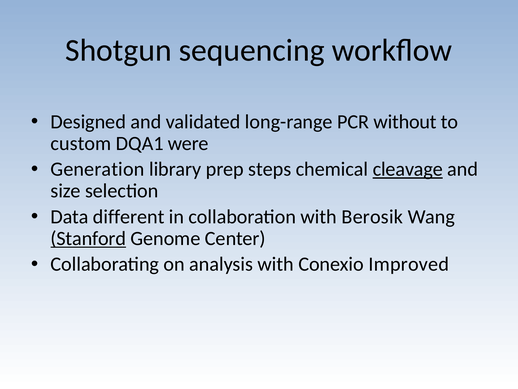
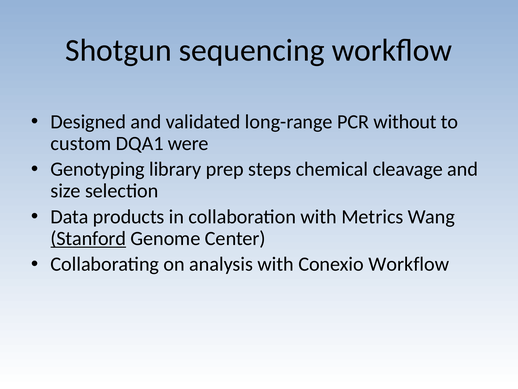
Generation: Generation -> Genotyping
cleavage underline: present -> none
different: different -> products
Berosik: Berosik -> Metrics
Conexio Improved: Improved -> Workflow
